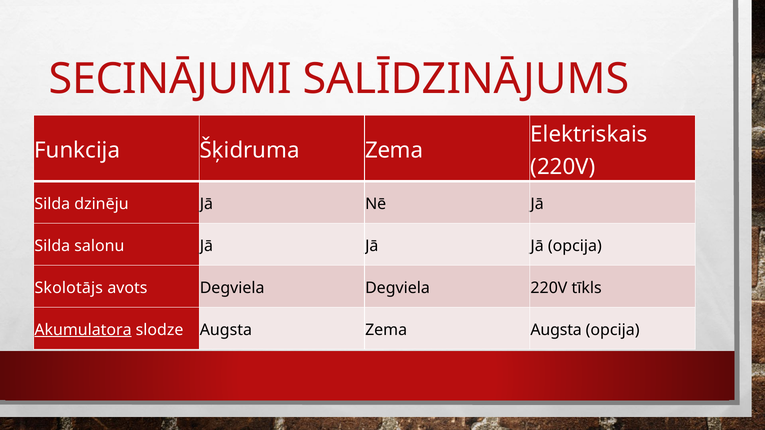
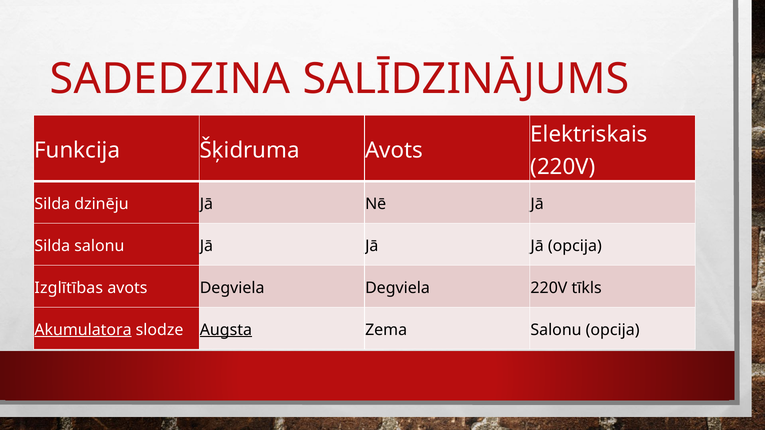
SECINĀJUMI: SECINĀJUMI -> SADEDZINA
Šķidruma Zema: Zema -> Avots
Skolotājs: Skolotājs -> Izglītības
Augsta at (226, 330) underline: none -> present
Zema Augsta: Augsta -> Salonu
